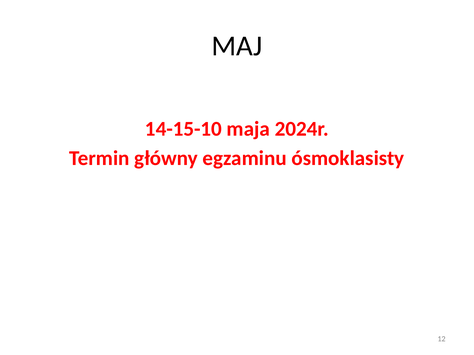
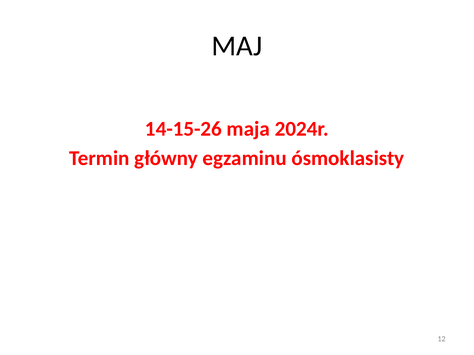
14-15-10: 14-15-10 -> 14-15-26
